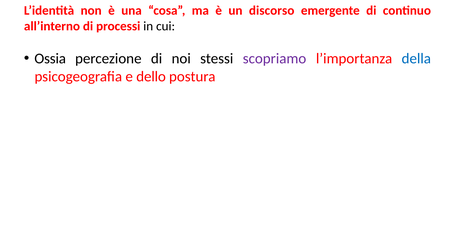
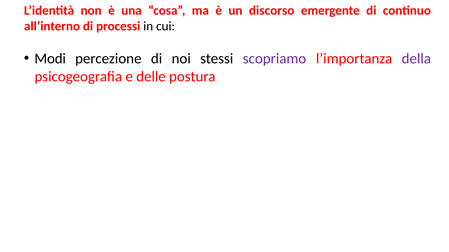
Ossia: Ossia -> Modi
della colour: blue -> purple
dello: dello -> delle
